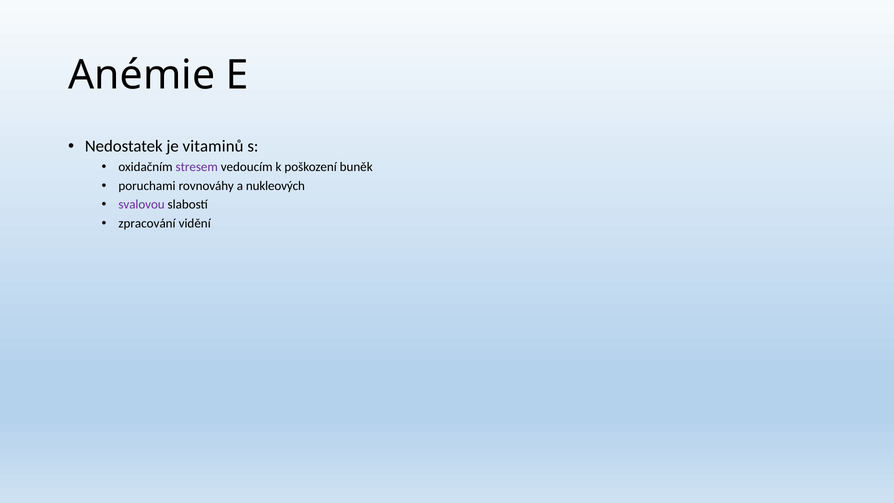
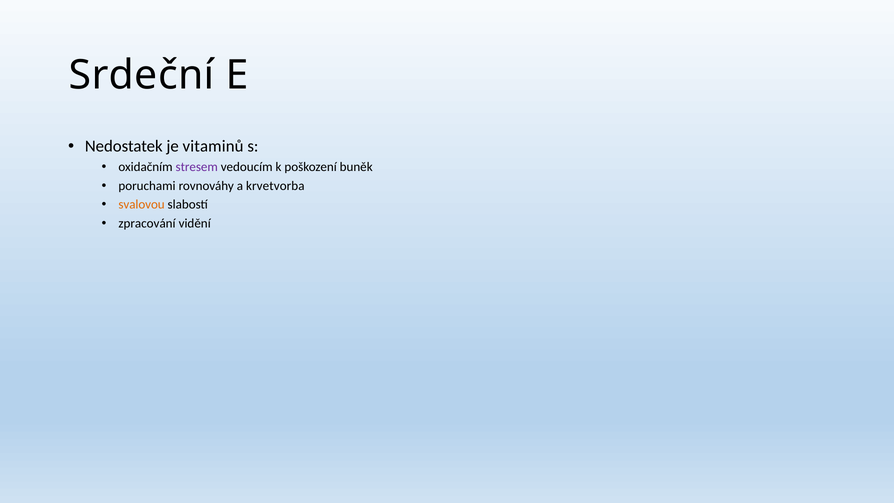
Anémie: Anémie -> Srdeční
nukleových: nukleových -> krvetvorba
svalovou colour: purple -> orange
